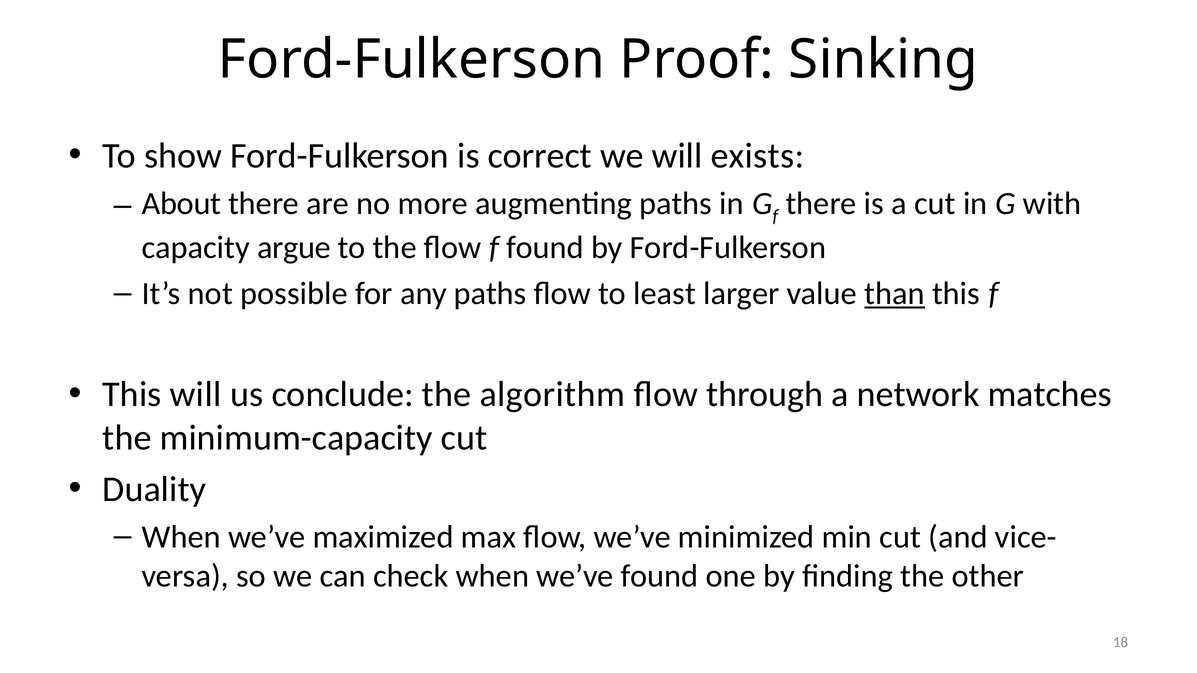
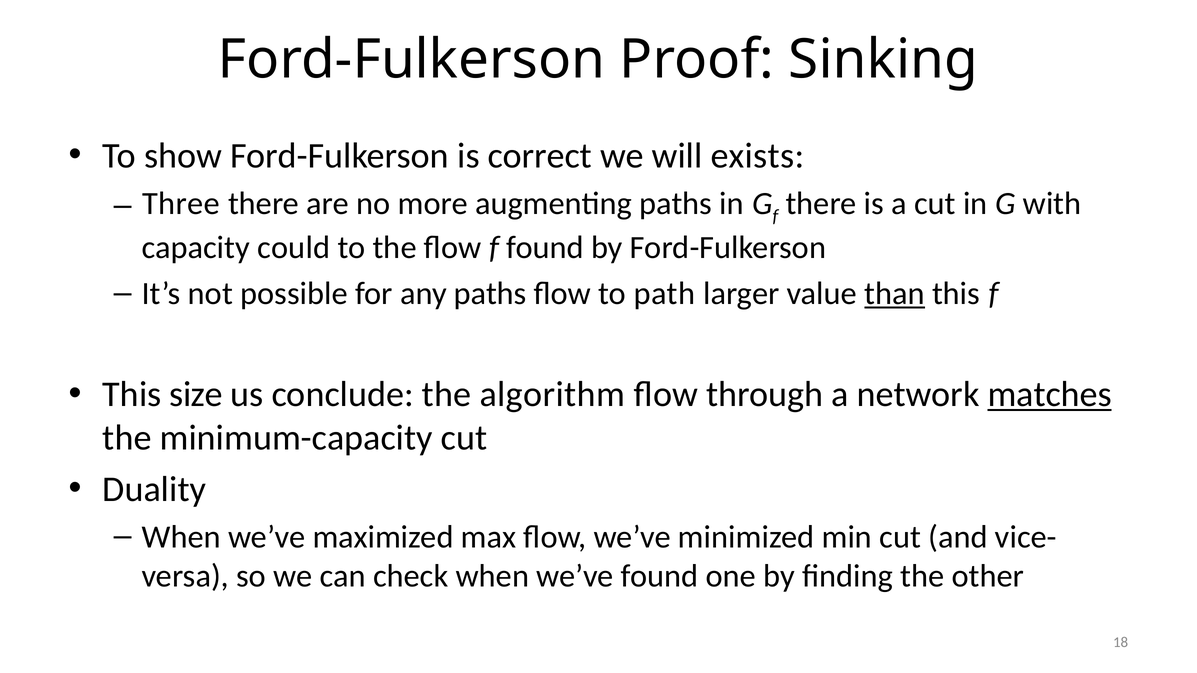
About: About -> Three
argue: argue -> could
least: least -> path
This will: will -> size
matches underline: none -> present
